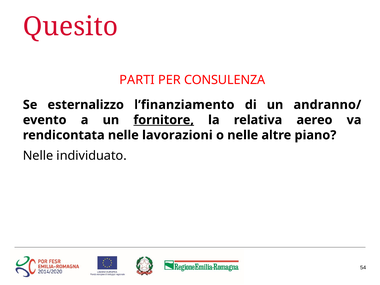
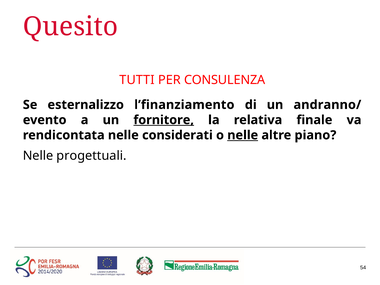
PARTI: PARTI -> TUTTI
aereo: aereo -> finale
lavorazioni: lavorazioni -> considerati
nelle at (243, 135) underline: none -> present
individuato: individuato -> progettuali
